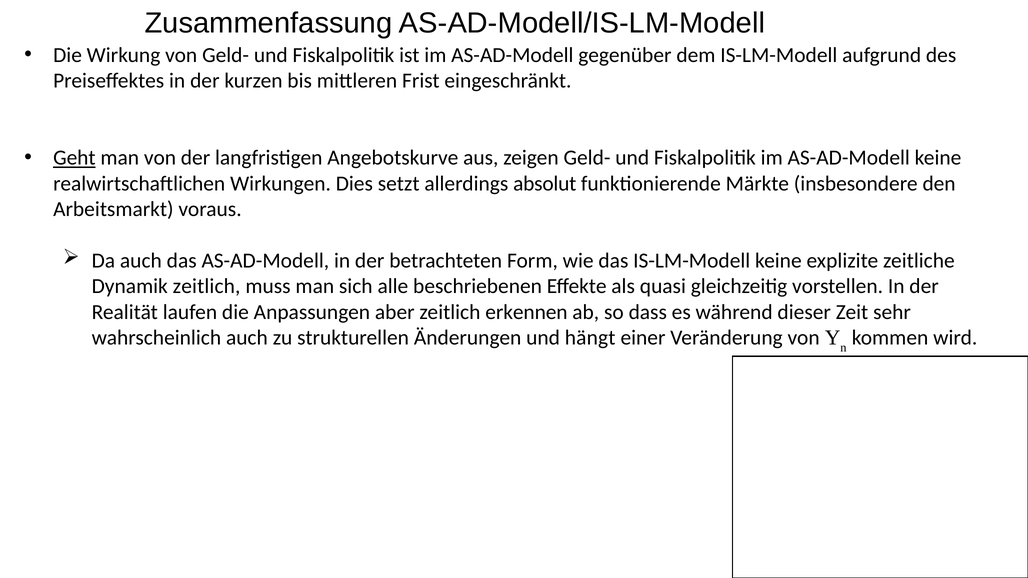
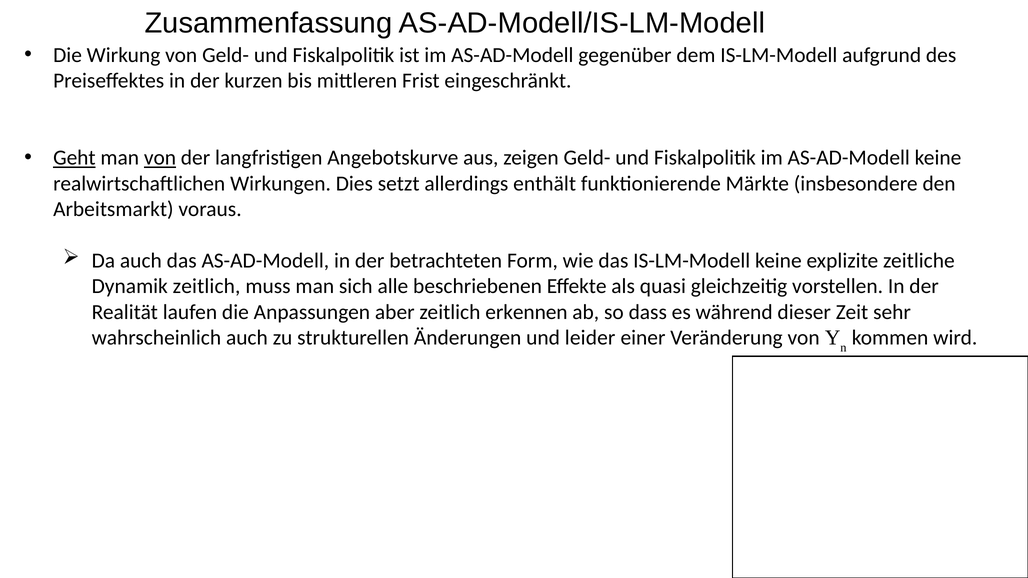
von at (160, 158) underline: none -> present
absolut: absolut -> enthält
hängt: hängt -> leider
